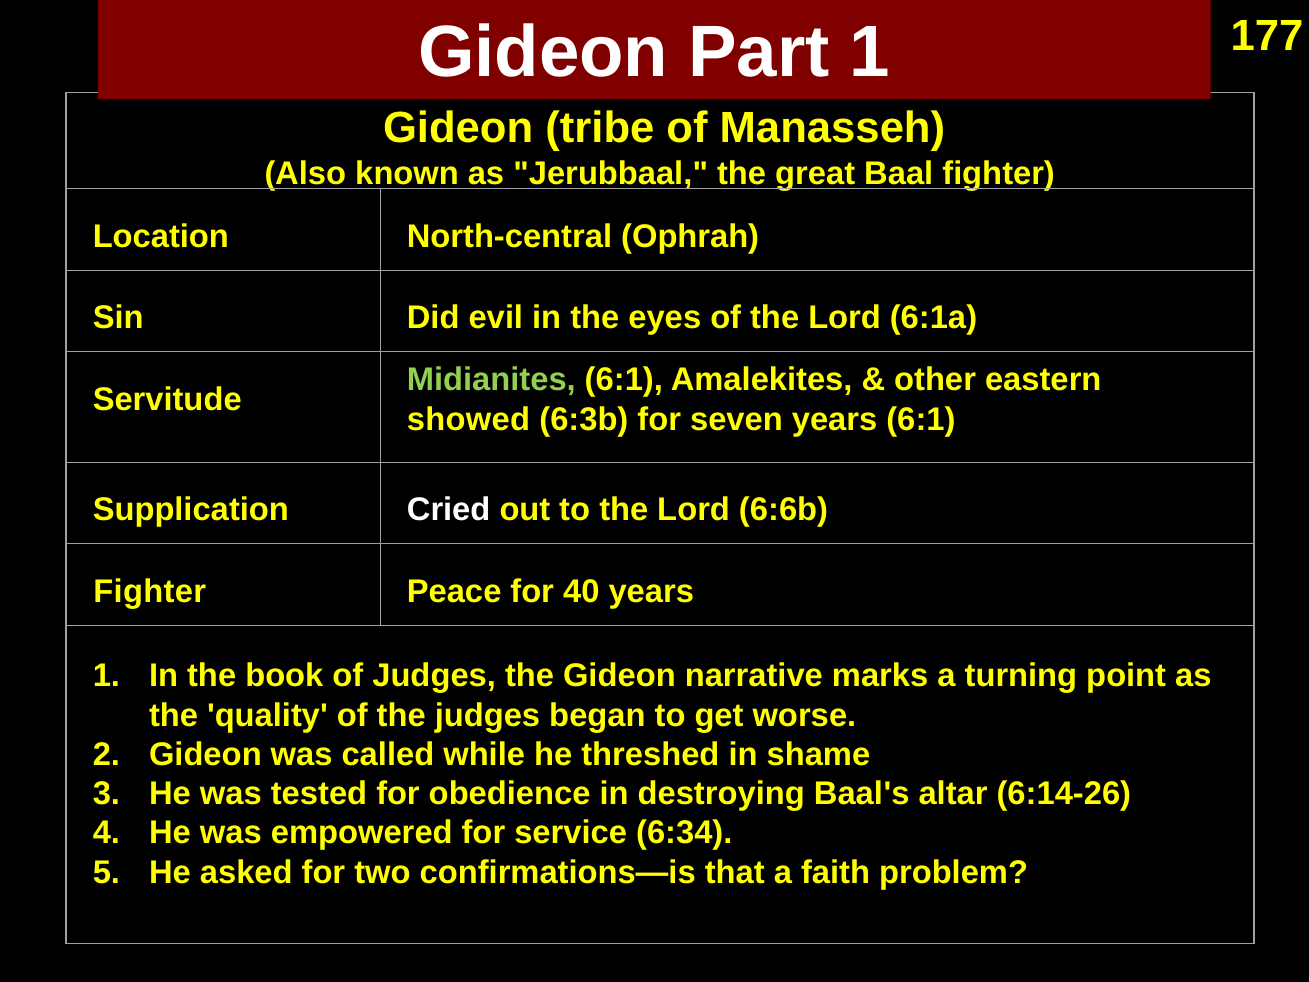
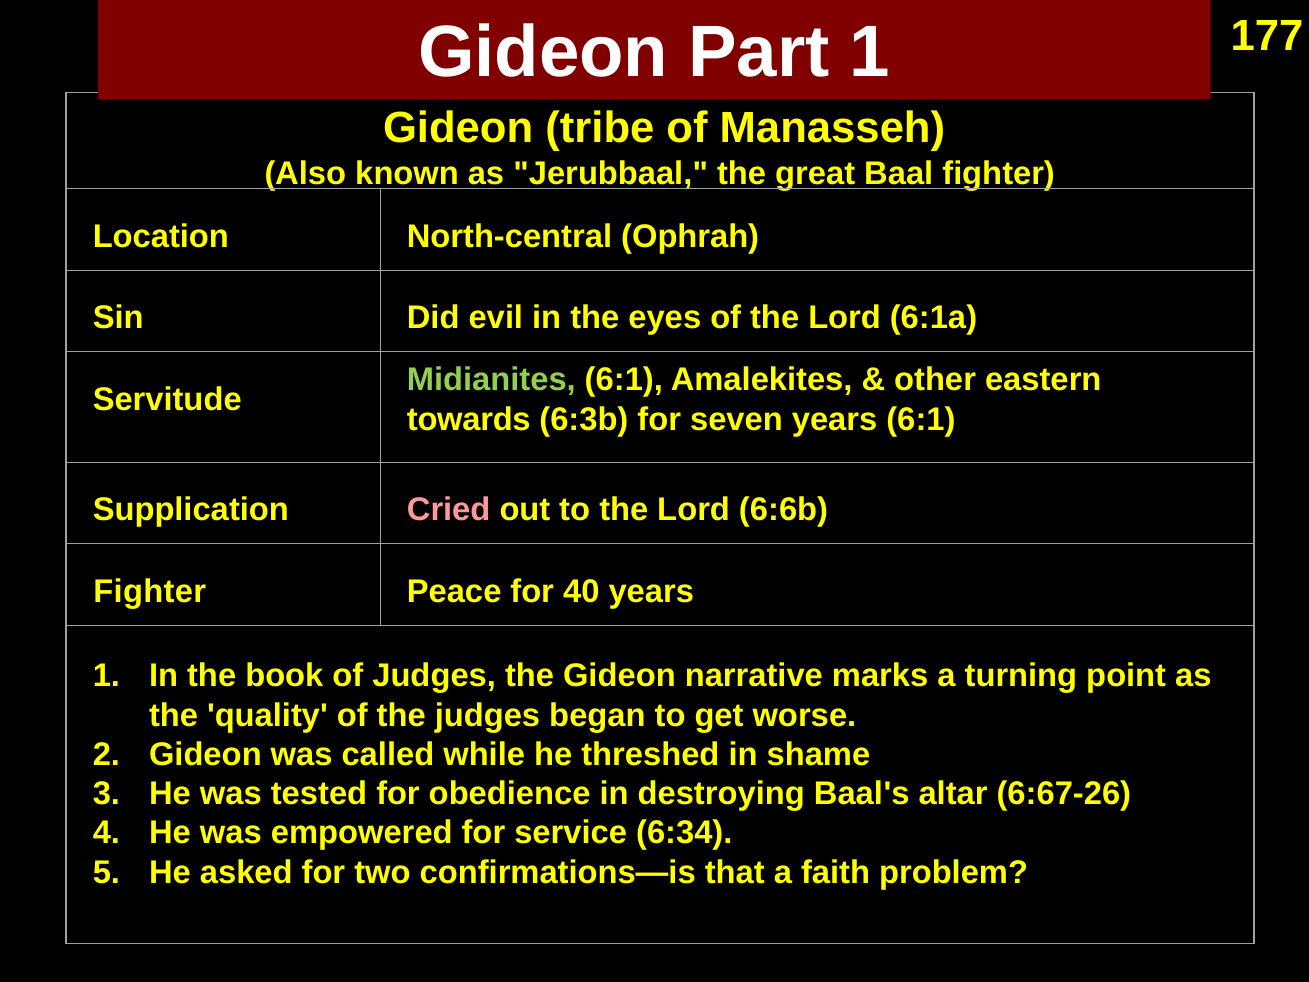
showed: showed -> towards
Cried colour: white -> pink
6:14-26: 6:14-26 -> 6:67-26
